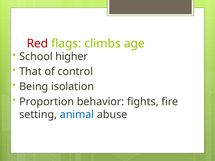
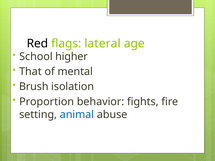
Red colour: red -> black
climbs: climbs -> lateral
control: control -> mental
Being: Being -> Brush
